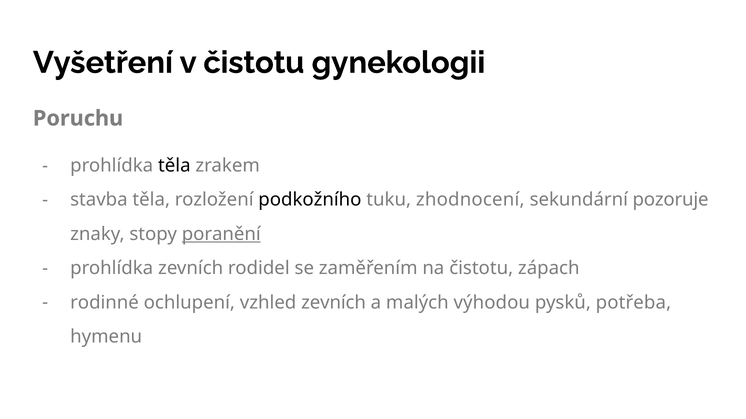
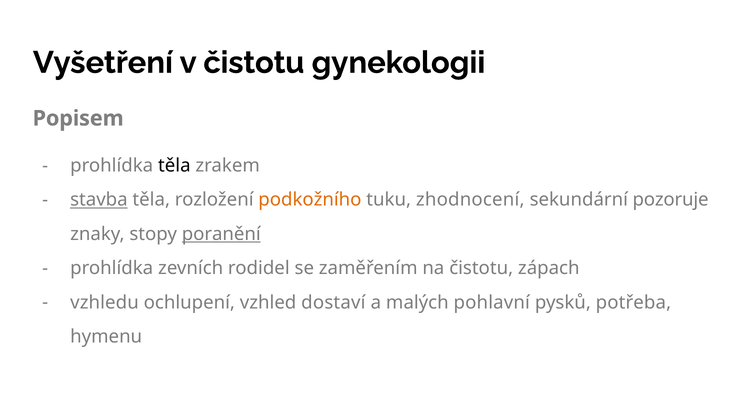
Poruchu: Poruchu -> Popisem
stavba underline: none -> present
podkožního colour: black -> orange
rodinné: rodinné -> vzhledu
vzhled zevních: zevních -> dostaví
výhodou: výhodou -> pohlavní
